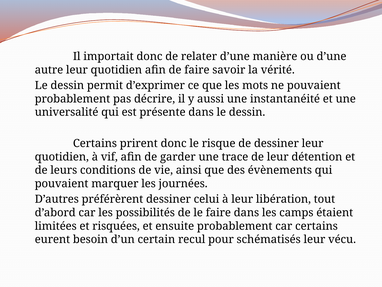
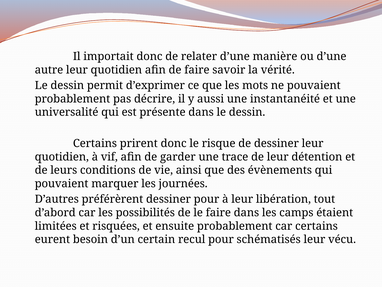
dessiner celui: celui -> pour
